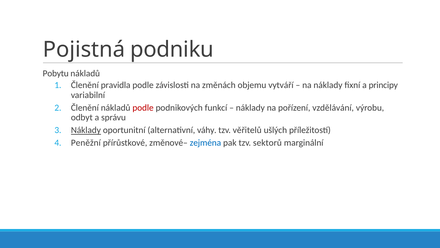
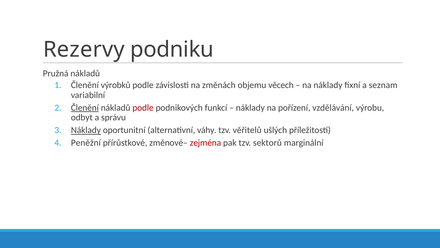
Pojistná: Pojistná -> Rezervy
Pobytu: Pobytu -> Pružná
pravidla: pravidla -> výrobků
vytváří: vytváří -> věcech
principy: principy -> seznam
Členění at (85, 107) underline: none -> present
zejména colour: blue -> red
